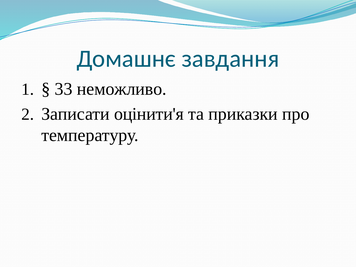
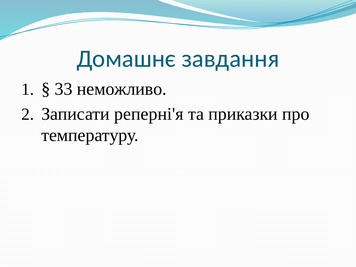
оцінити'я: оцінити'я -> реперні'я
